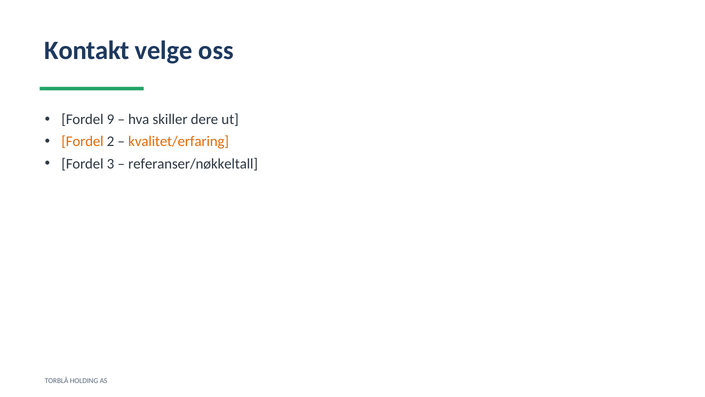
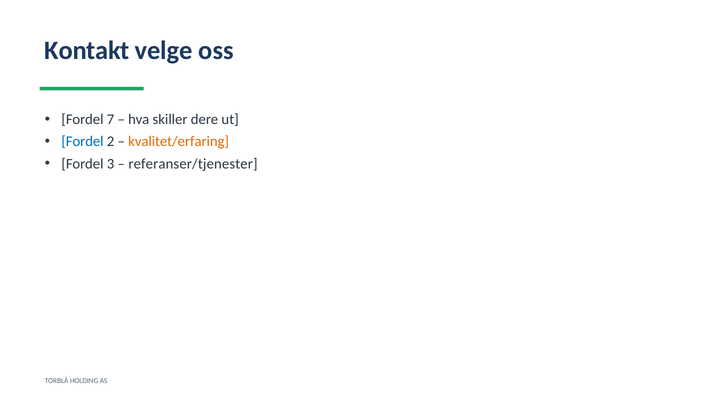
9: 9 -> 7
Fordel at (82, 141) colour: orange -> blue
referanser/nøkkeltall: referanser/nøkkeltall -> referanser/tjenester
